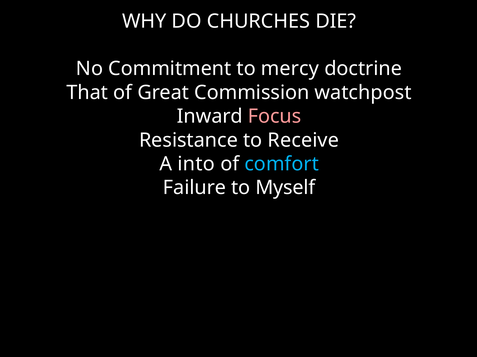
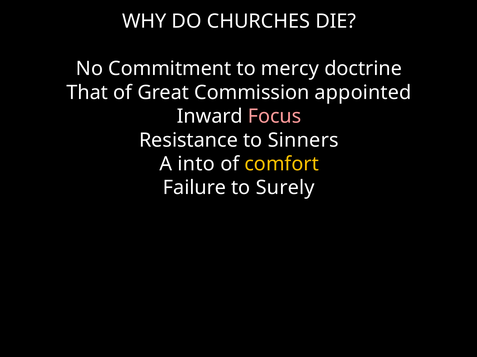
watchpost: watchpost -> appointed
Receive: Receive -> Sinners
comfort colour: light blue -> yellow
Myself: Myself -> Surely
